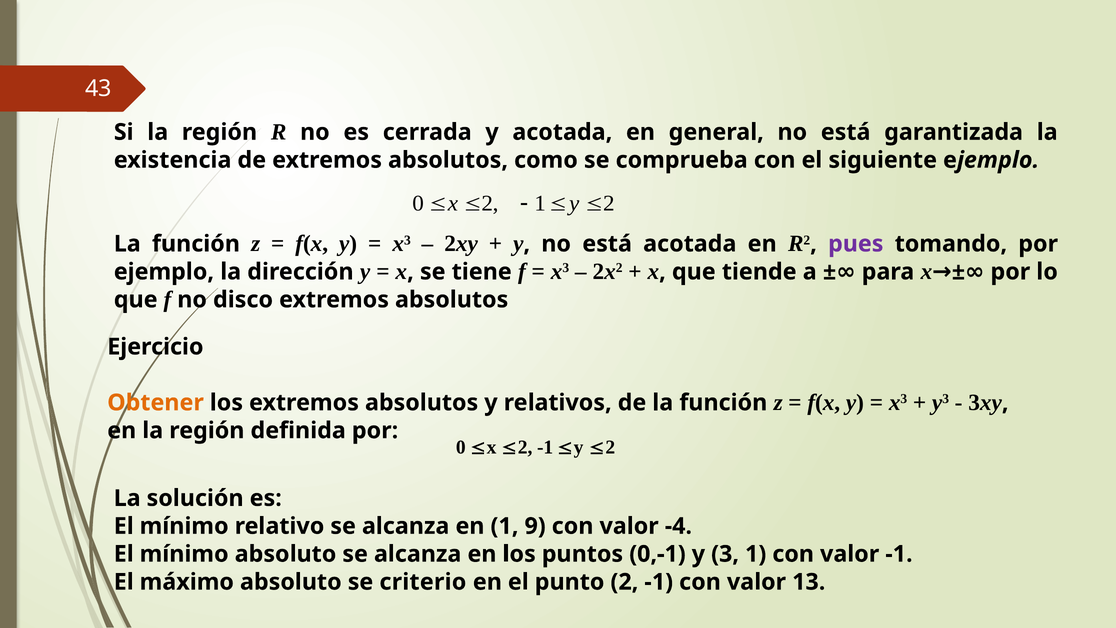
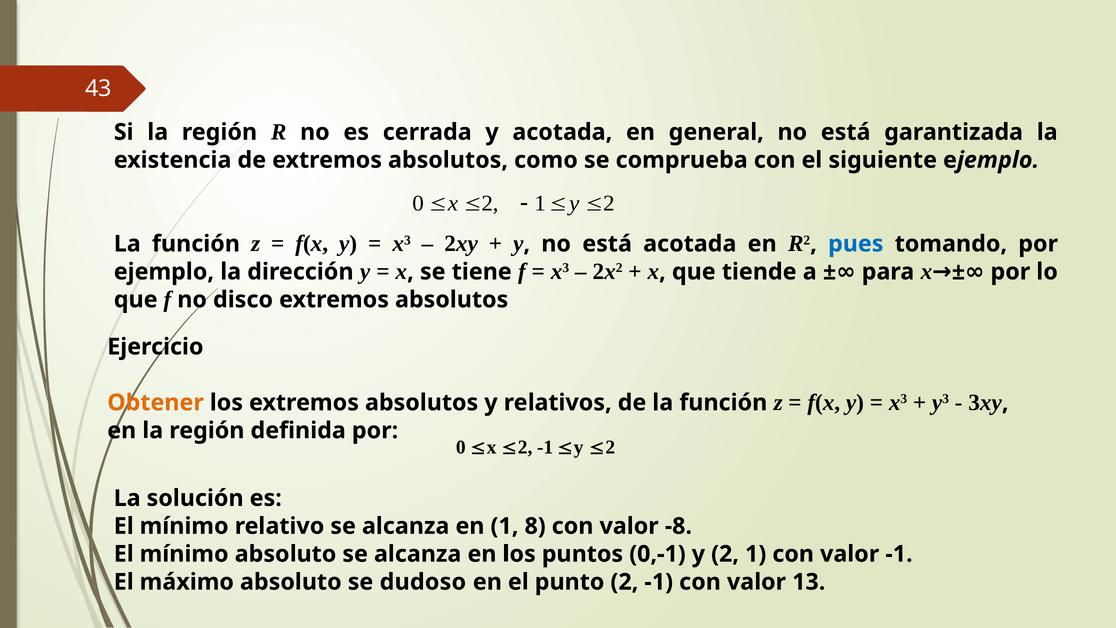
pues colour: purple -> blue
9: 9 -> 8
-4: -4 -> -8
0,-1 y 3: 3 -> 2
criterio: criterio -> dudoso
